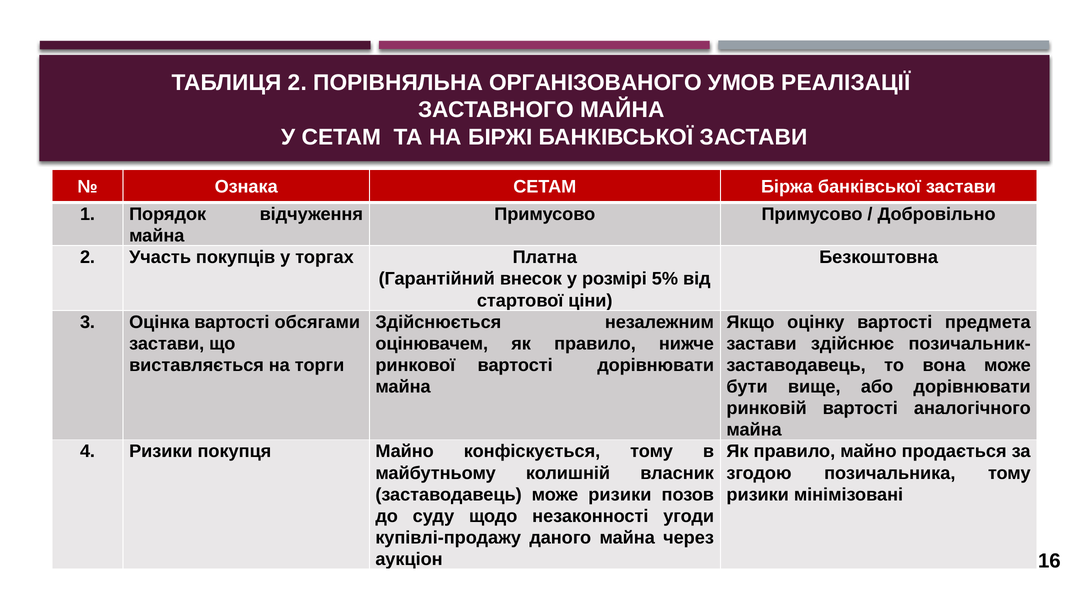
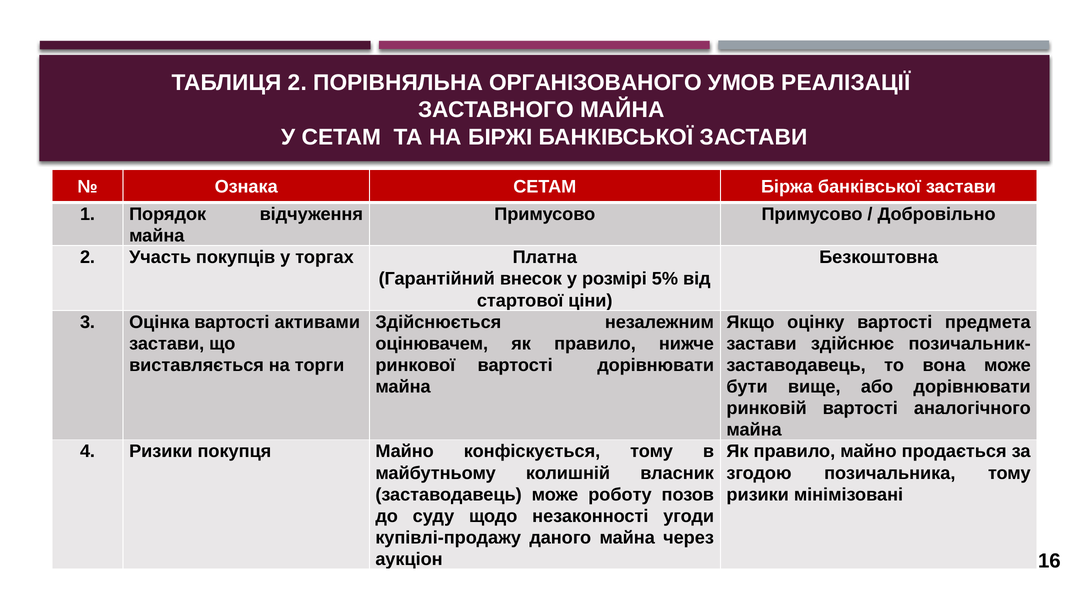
обсягами: обсягами -> активами
може ризики: ризики -> роботу
